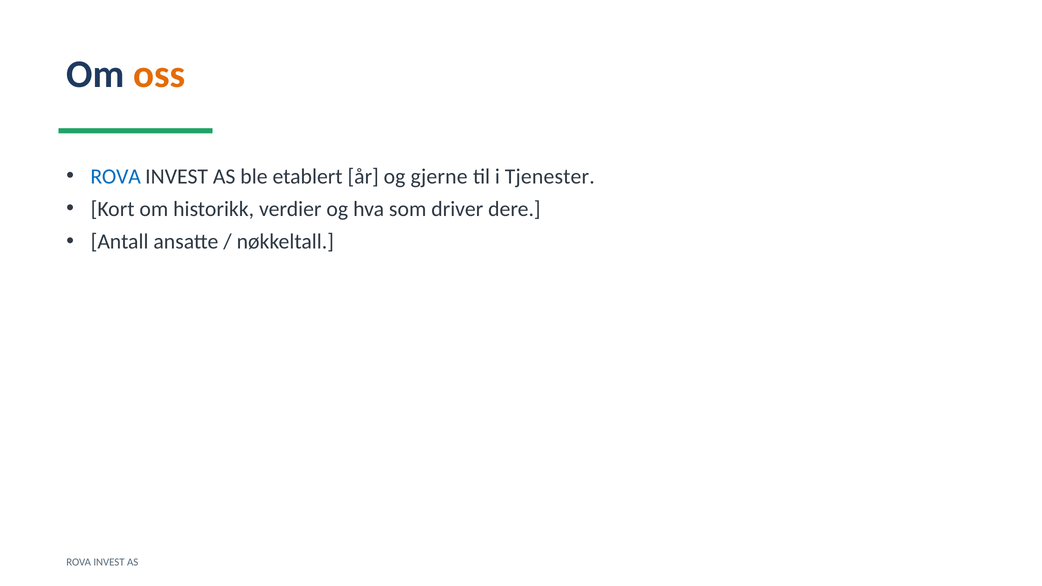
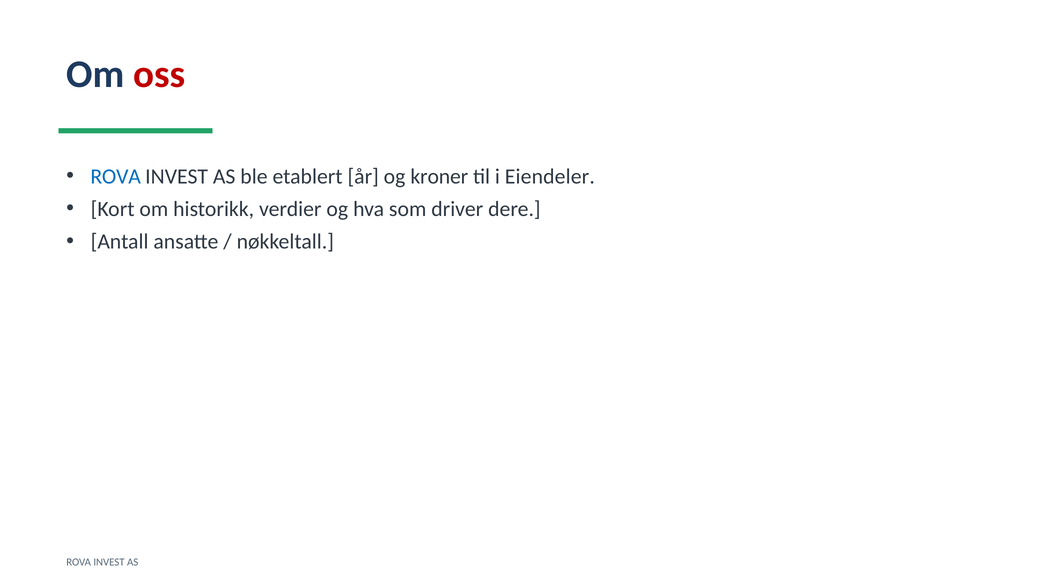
oss colour: orange -> red
gjerne: gjerne -> kroner
Tjenester: Tjenester -> Eiendeler
